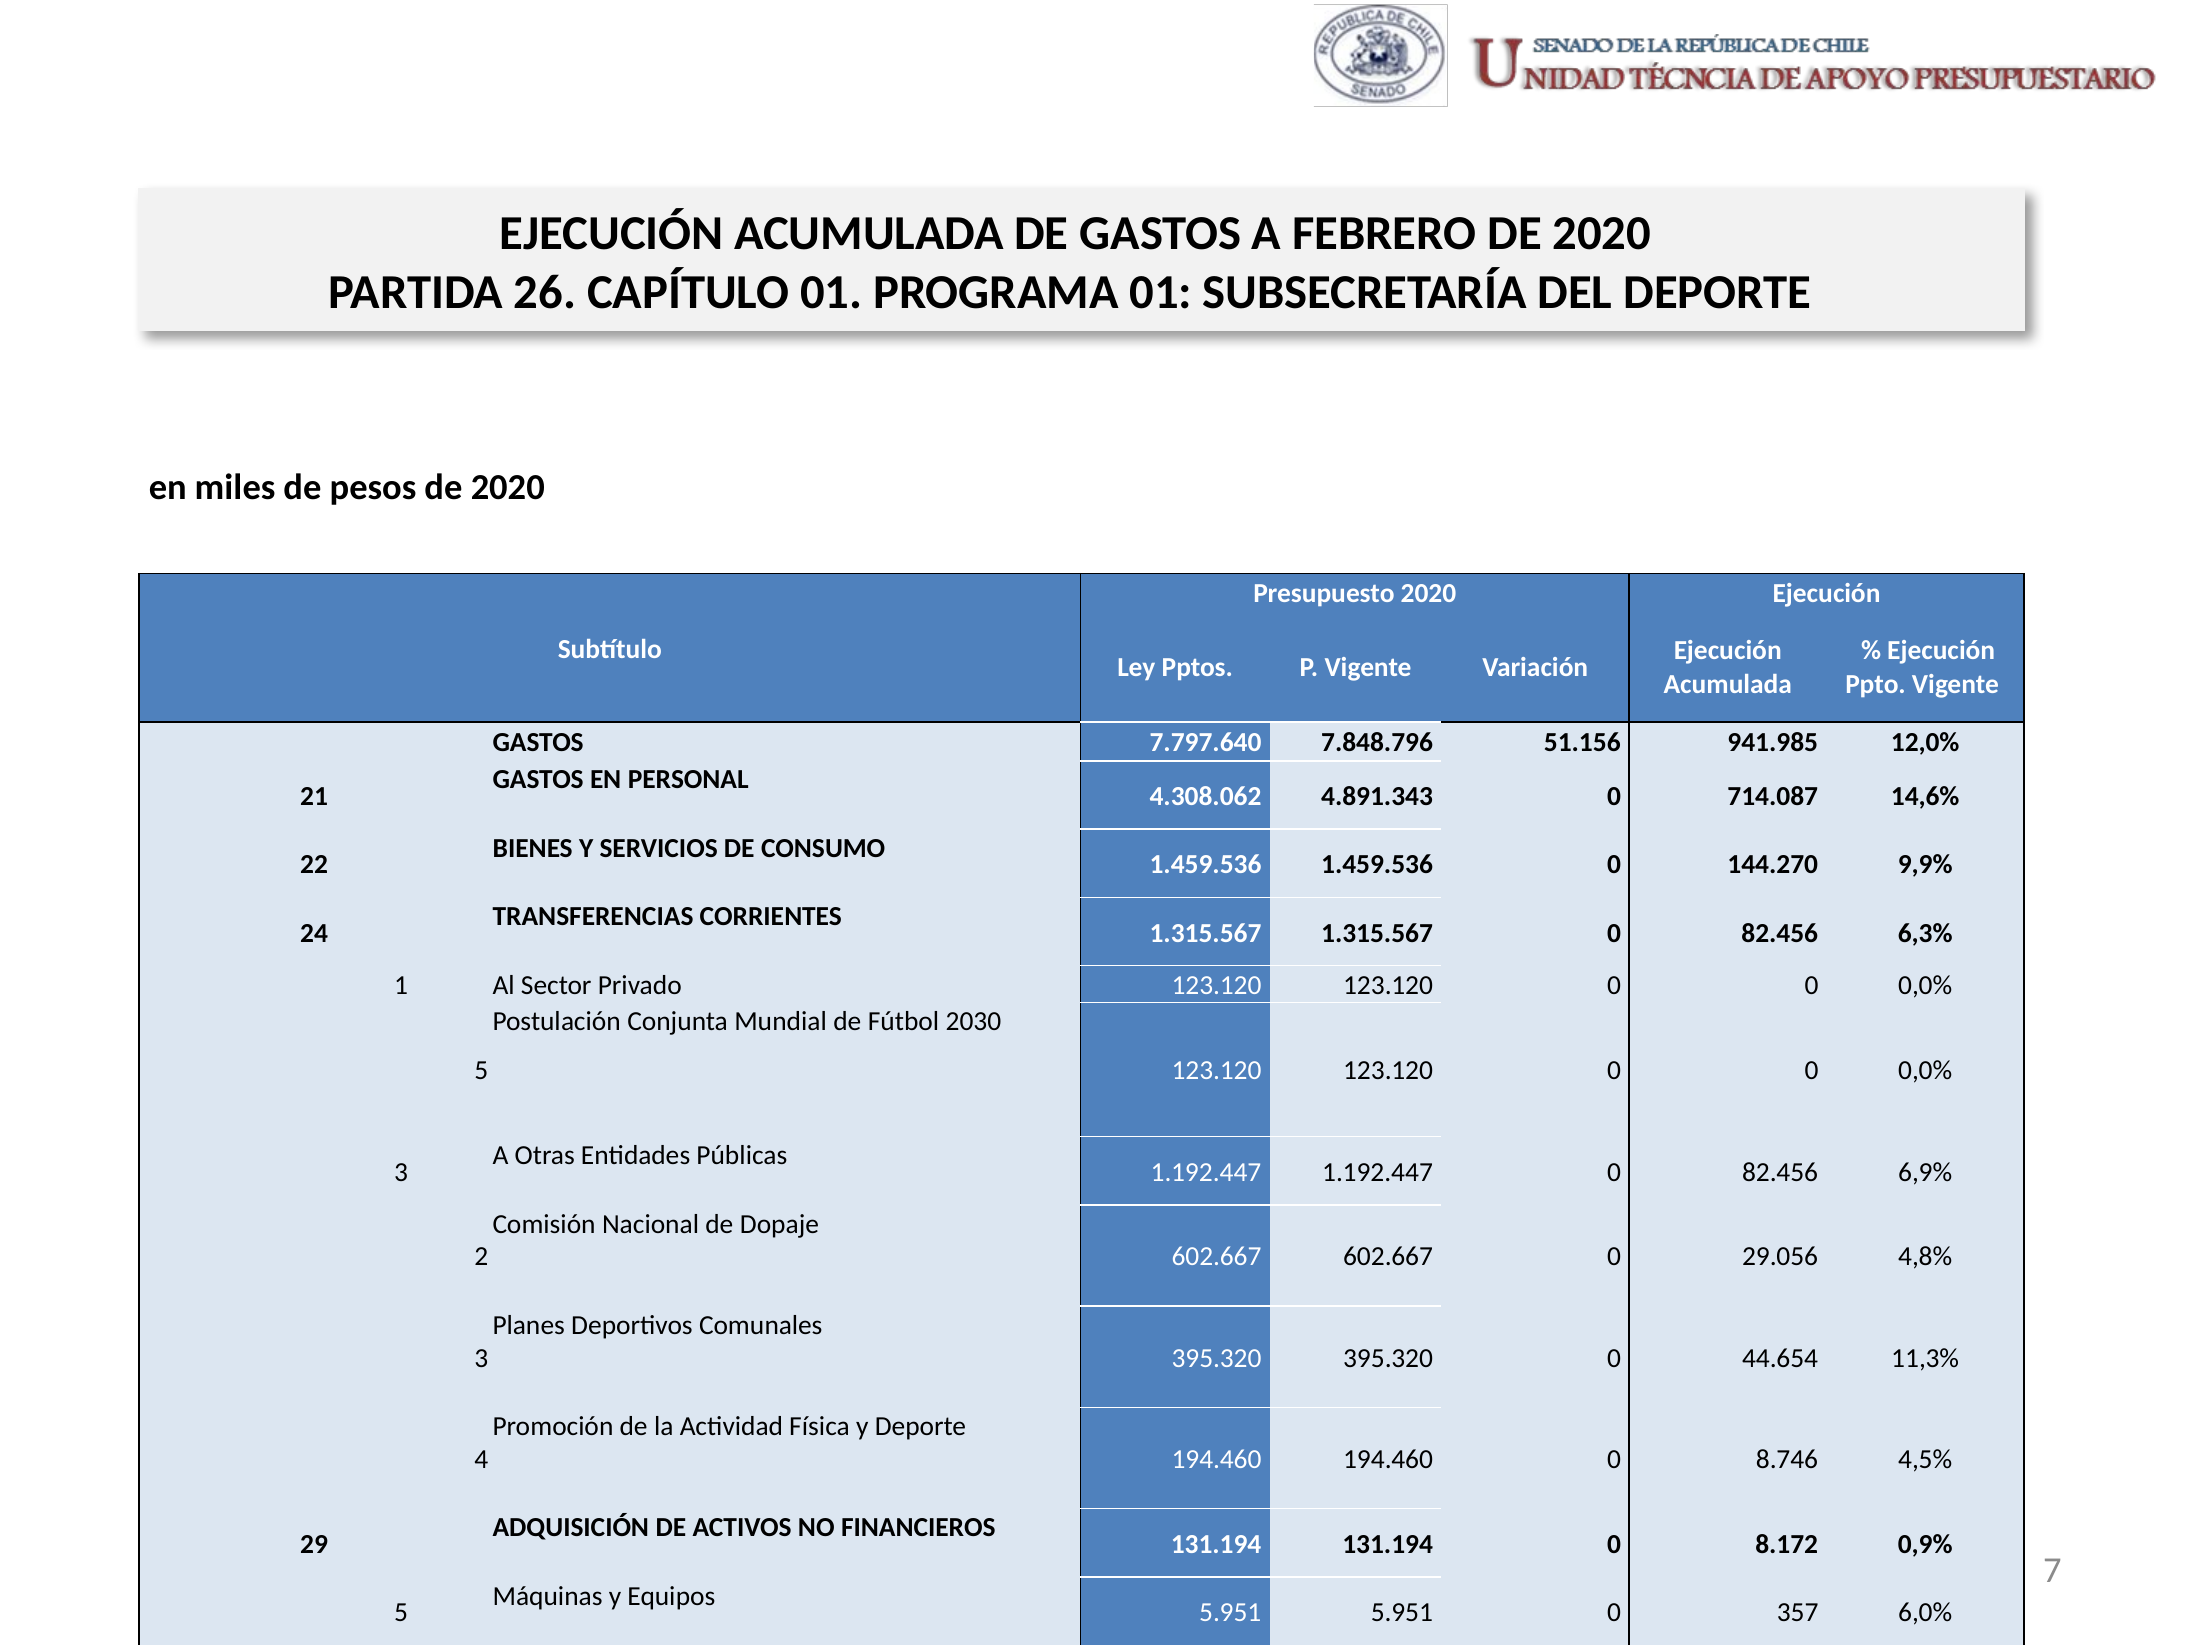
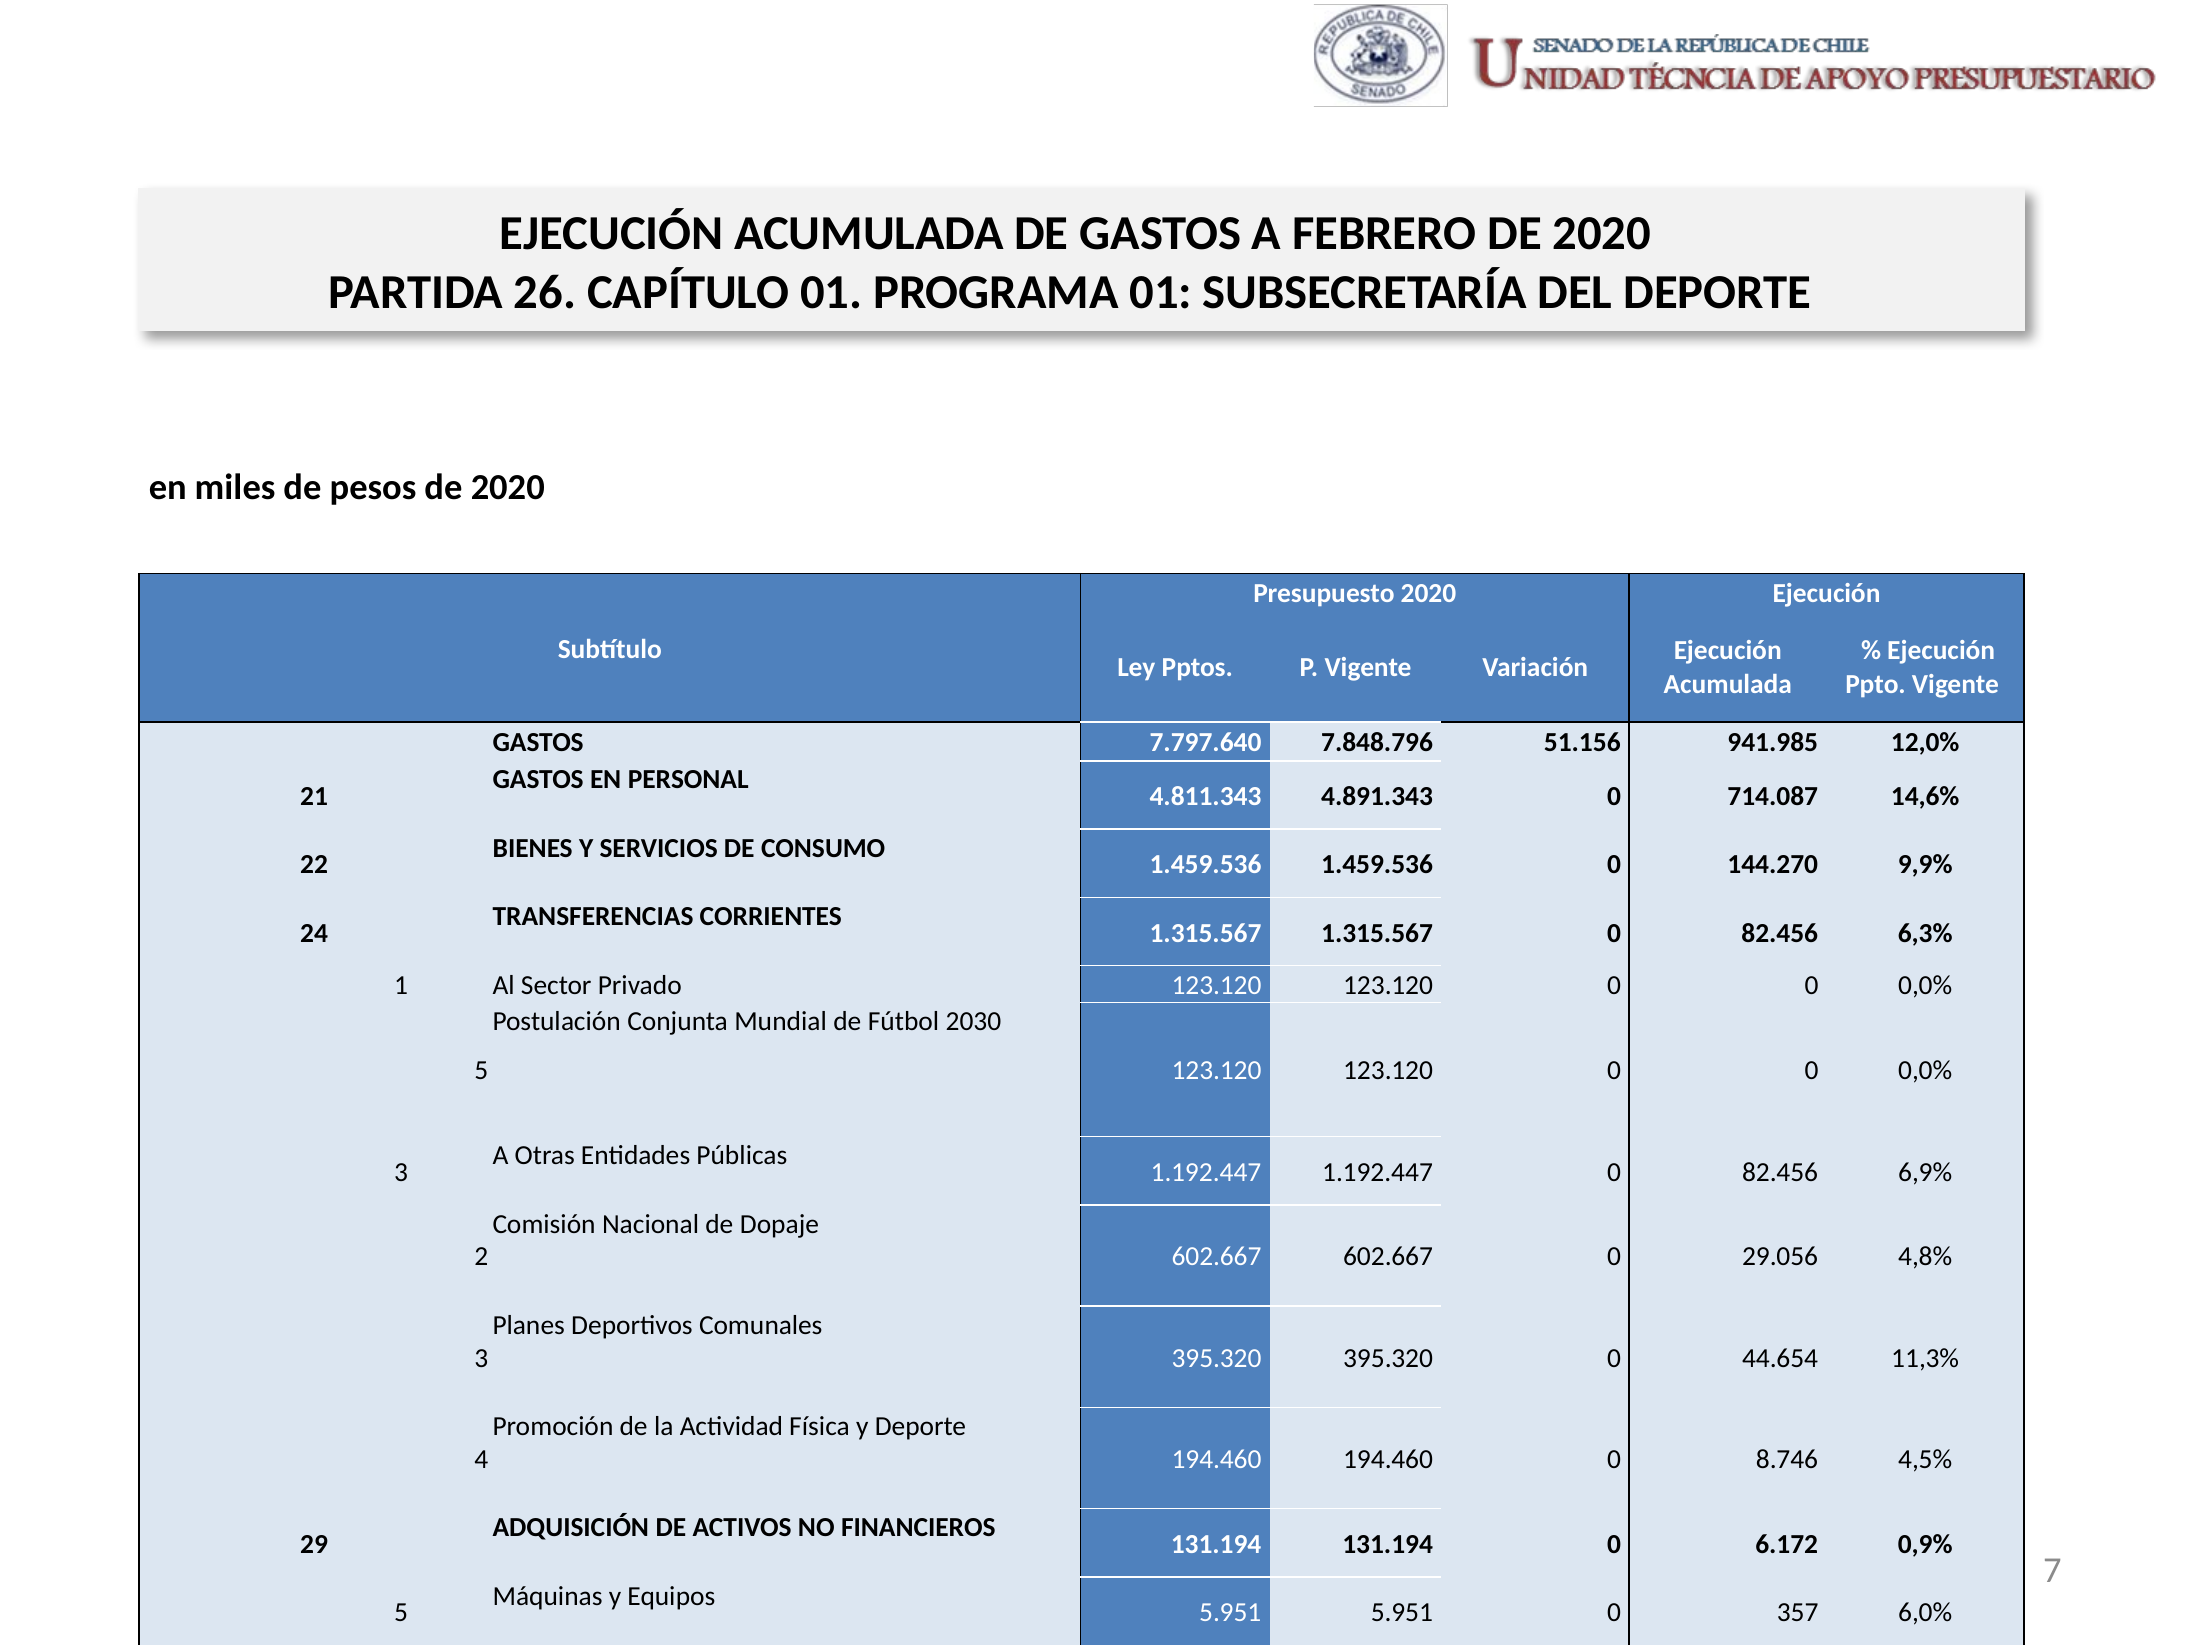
4.308.062: 4.308.062 -> 4.811.343
8.172: 8.172 -> 6.172
